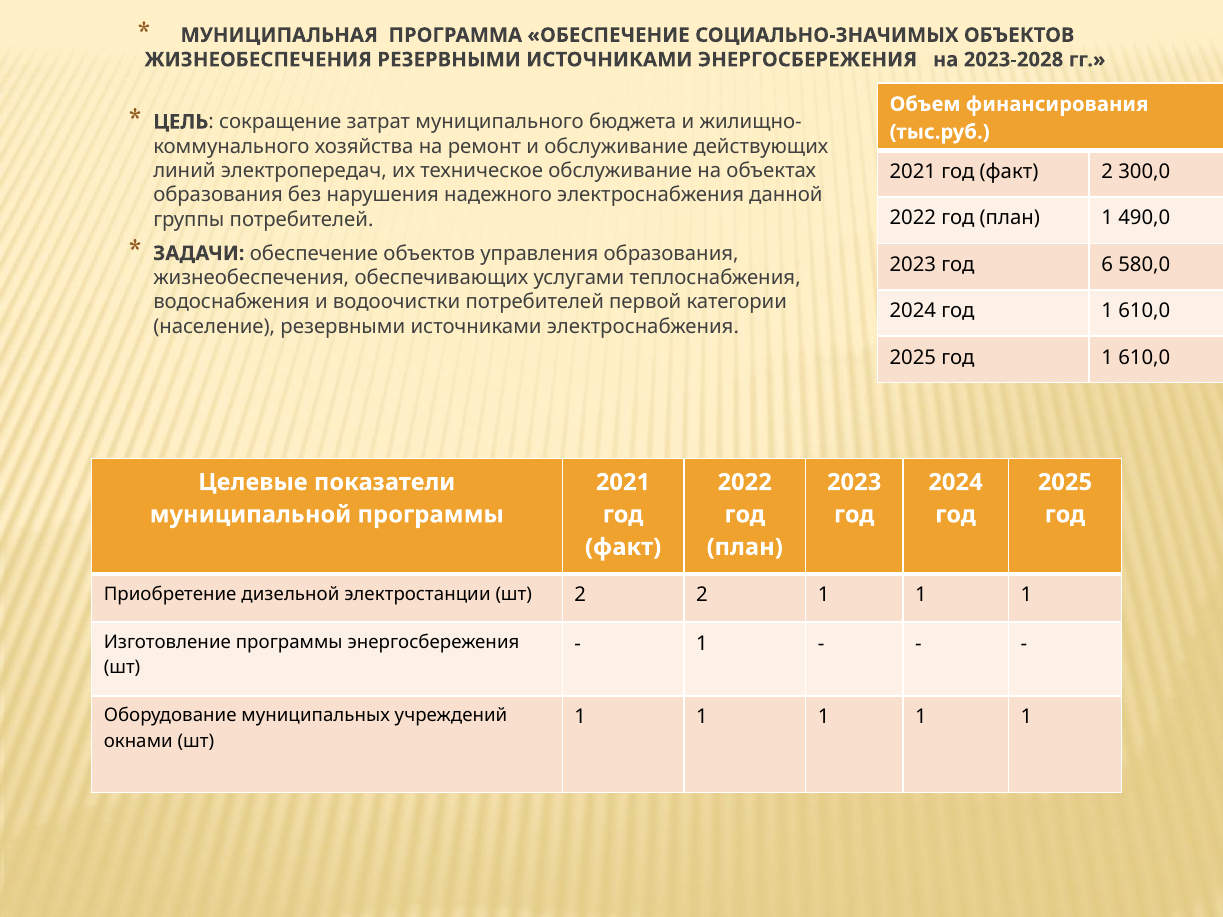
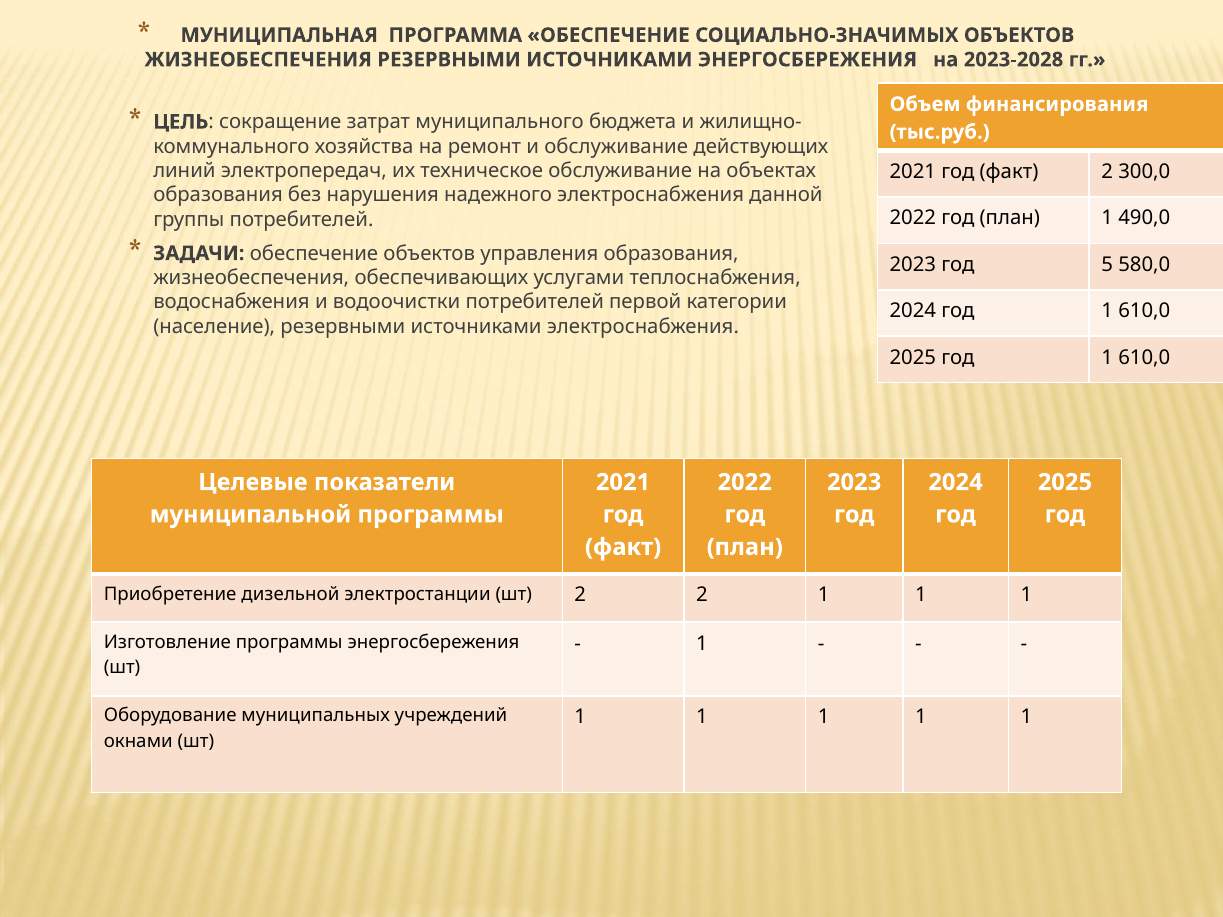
6: 6 -> 5
